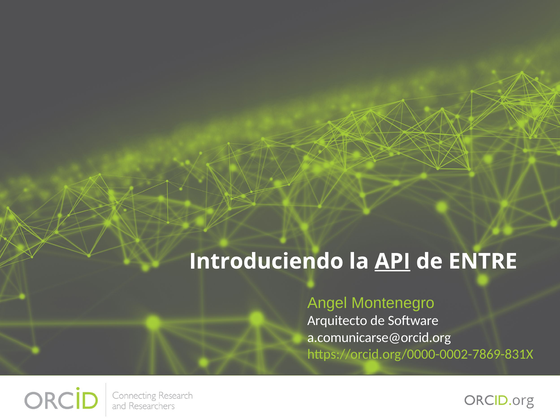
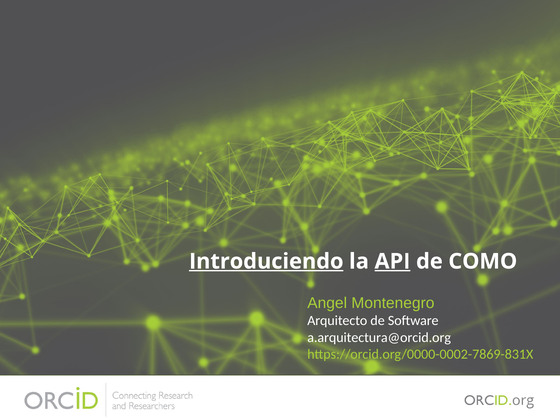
Introduciendo underline: none -> present
ENTRE: ENTRE -> COMO
a.comunicarse@orcid.org: a.comunicarse@orcid.org -> a.arquitectura@orcid.org
